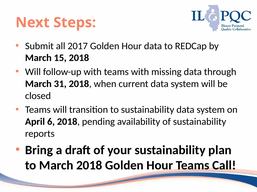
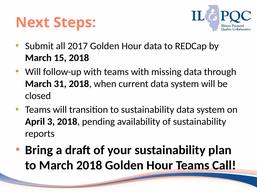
6: 6 -> 3
